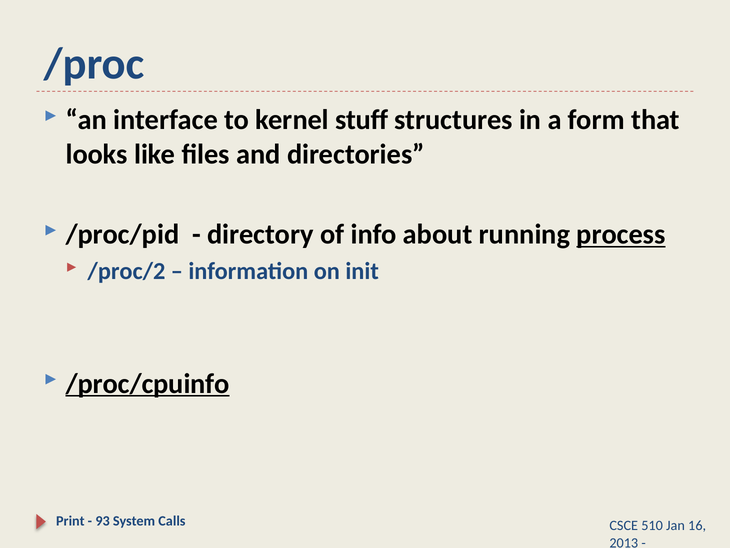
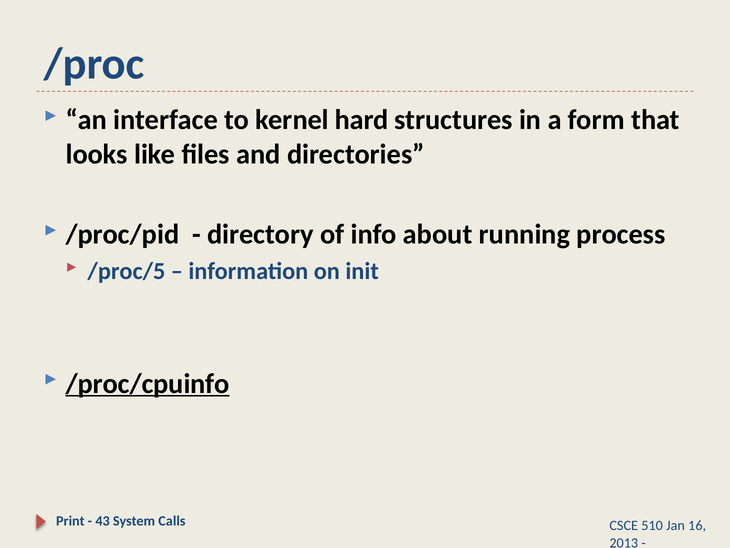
stuff: stuff -> hard
process underline: present -> none
/proc/2: /proc/2 -> /proc/5
93: 93 -> 43
